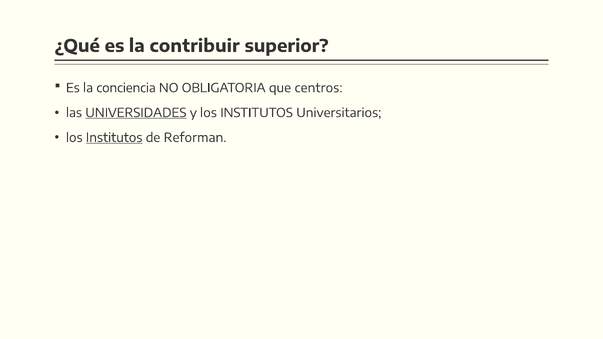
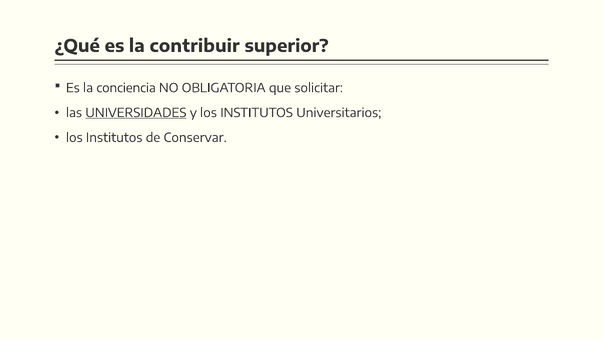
centros: centros -> solicitar
Institutos at (114, 138) underline: present -> none
Reforman: Reforman -> Conservar
